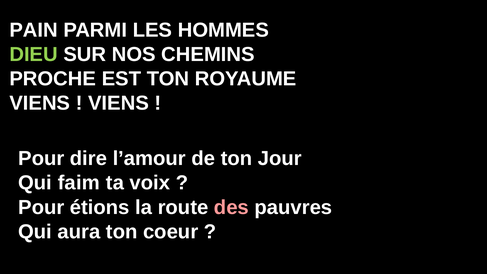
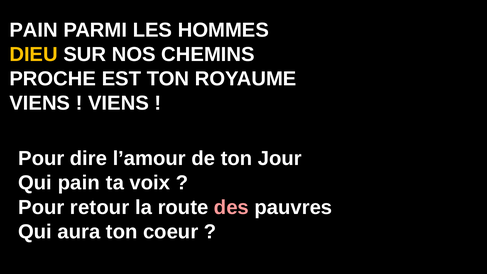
DIEU colour: light green -> yellow
Qui faim: faim -> pain
étions: étions -> retour
